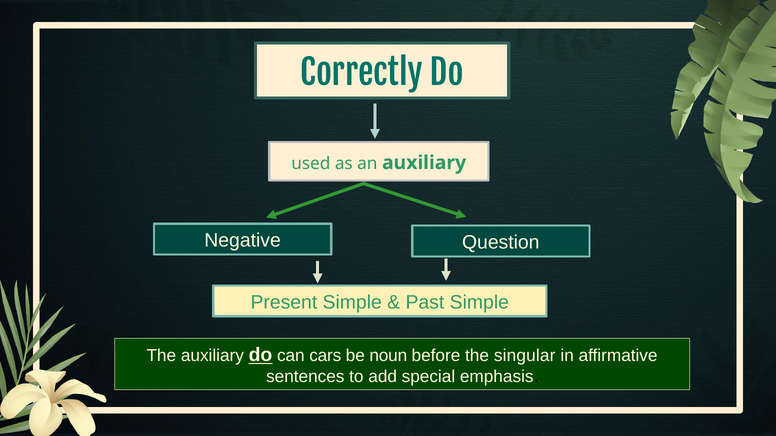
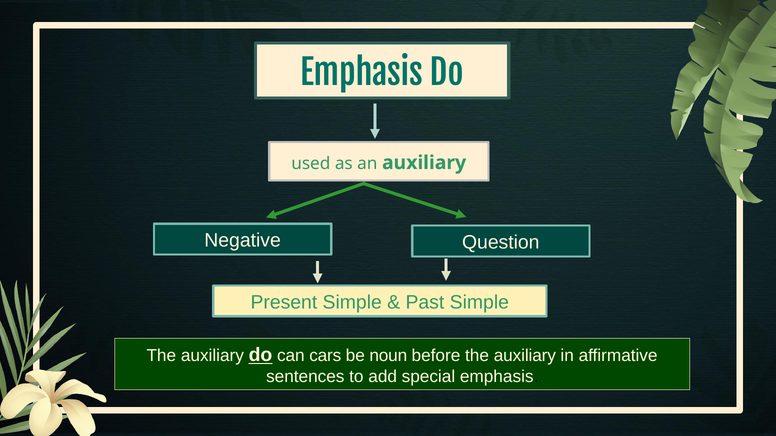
Correctly at (361, 74): Correctly -> Emphasis
before the singular: singular -> auxiliary
